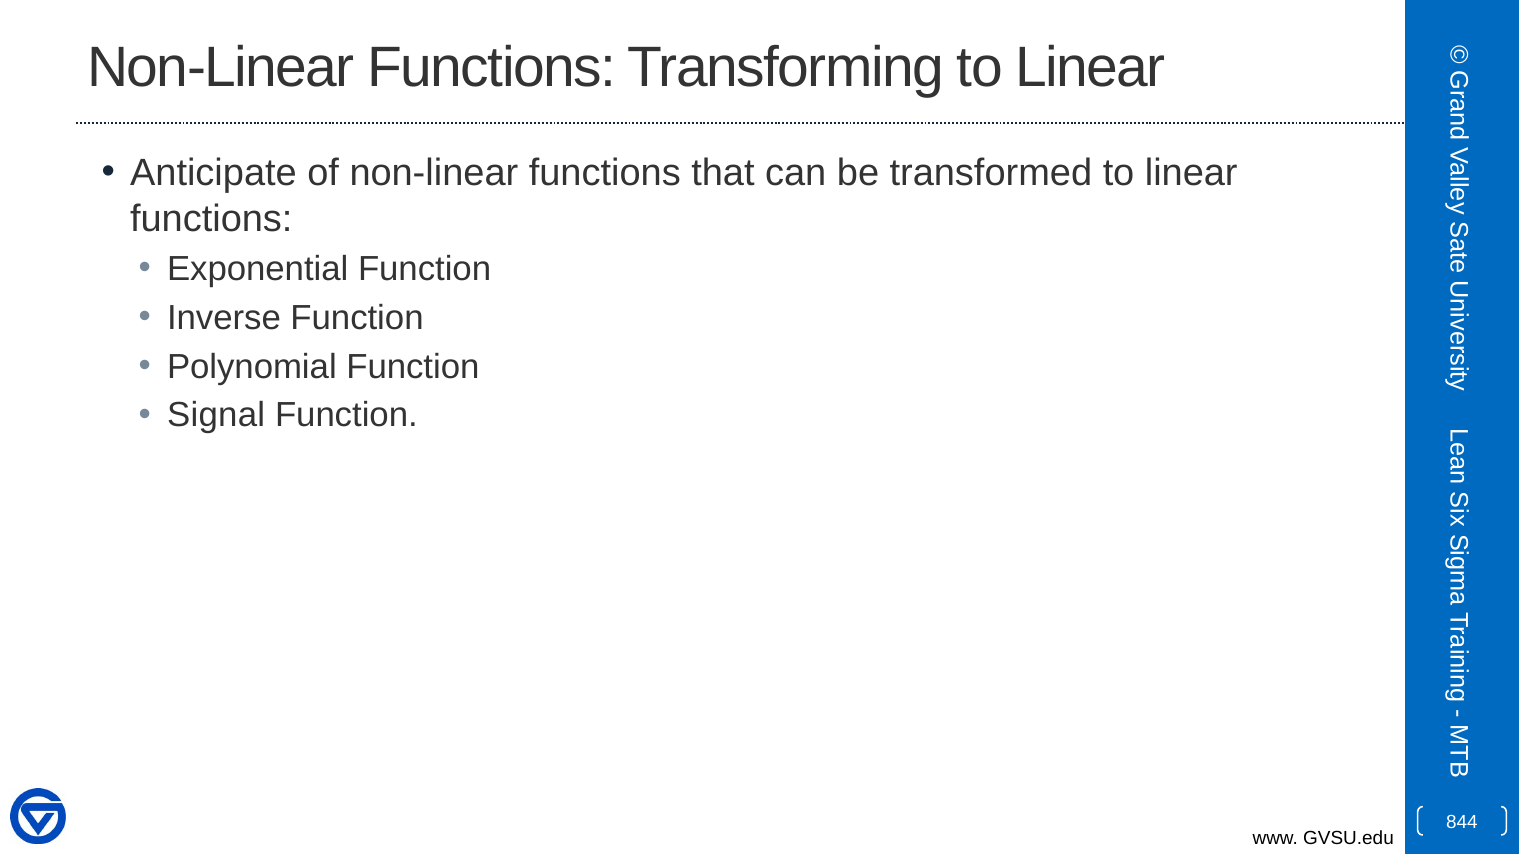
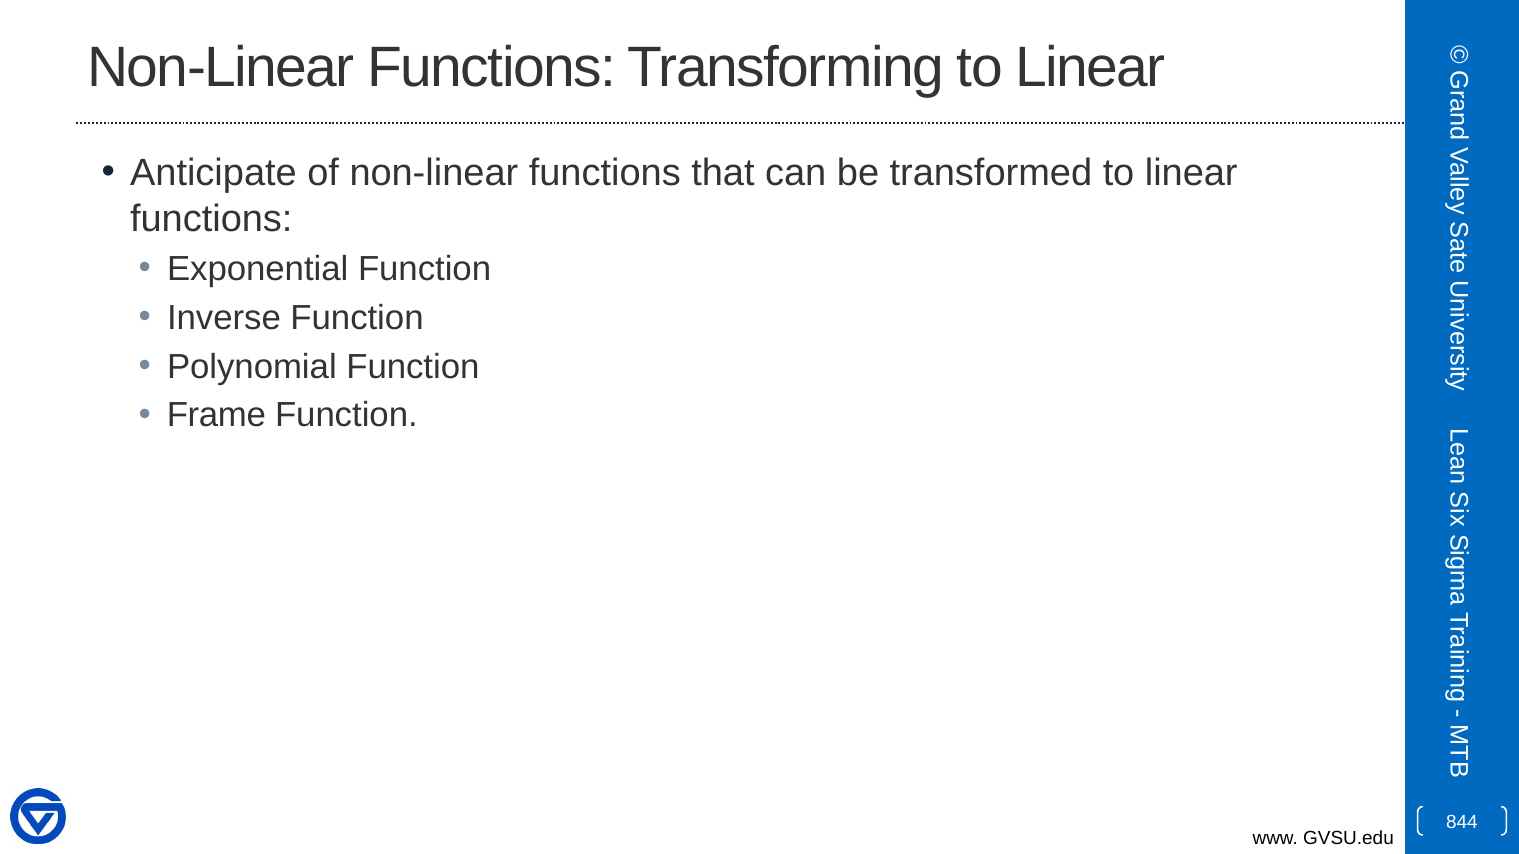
Signal: Signal -> Frame
